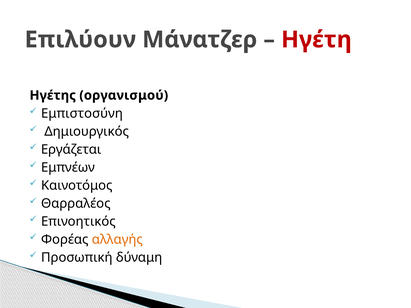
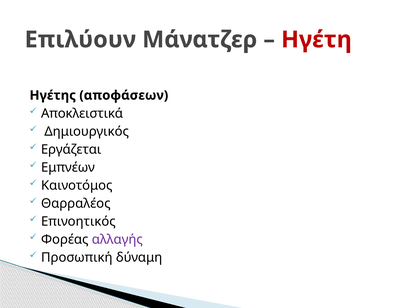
οργανισμού: οργανισμού -> αποφάσεων
Εμπιστοσύνη: Εμπιστοσύνη -> Αποκλειστικά
αλλαγής colour: orange -> purple
